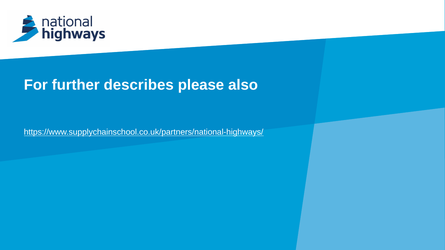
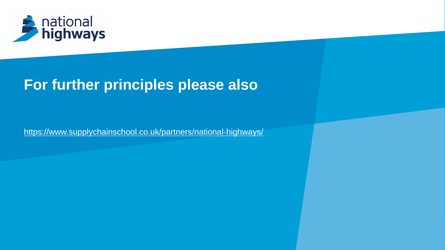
describes: describes -> principles
